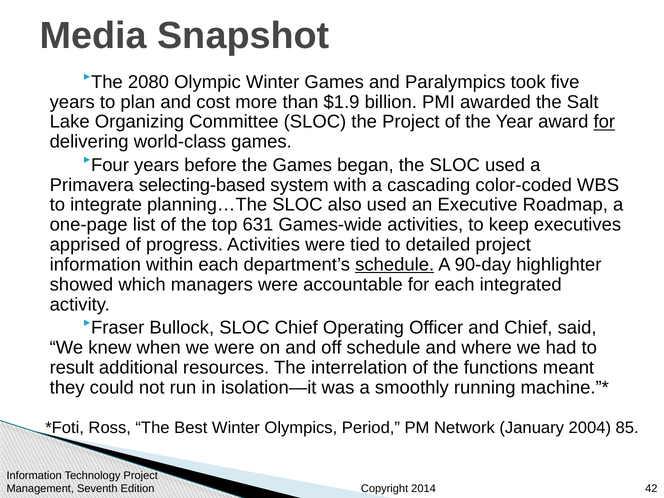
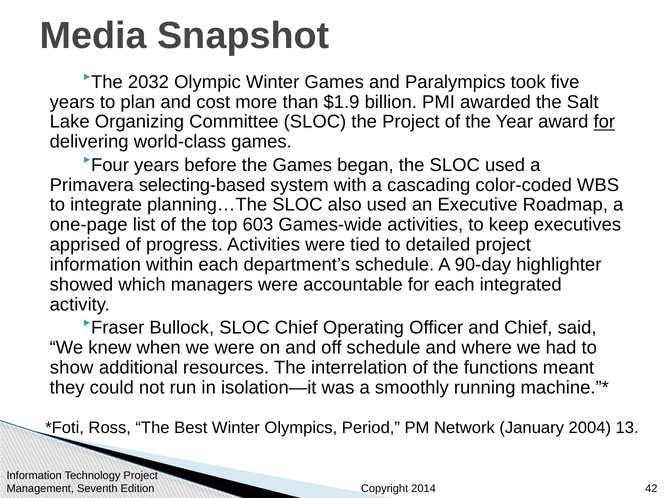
2080: 2080 -> 2032
631: 631 -> 603
schedule at (395, 265) underline: present -> none
result: result -> show
85: 85 -> 13
